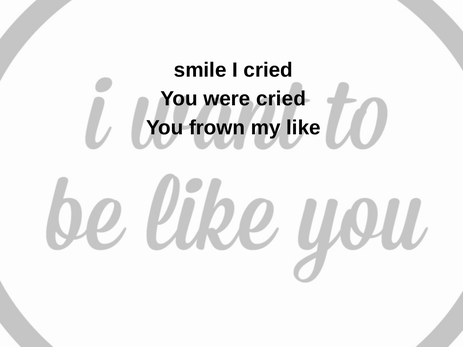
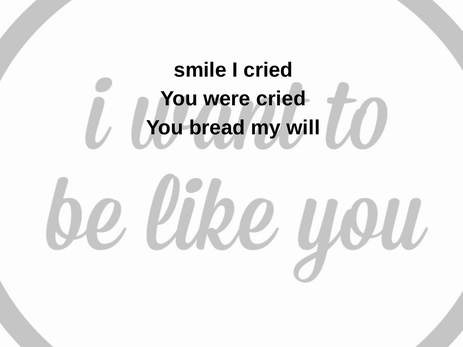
frown: frown -> bread
like: like -> will
